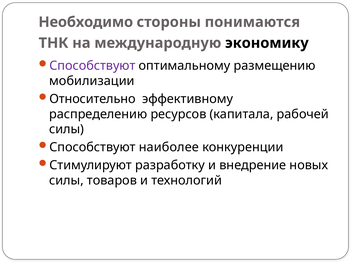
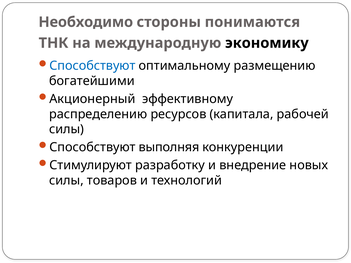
Способствуют at (92, 66) colour: purple -> blue
мобилизации: мобилизации -> богатейшими
Относительно: Относительно -> Акционерный
наиболее: наиболее -> выполняя
